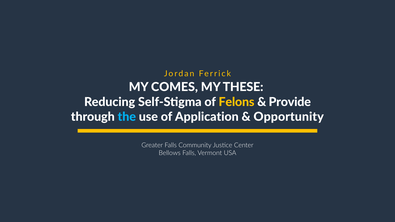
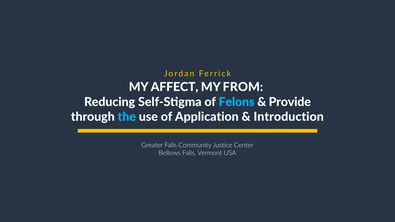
COMES: COMES -> AFFECT
THESE: THESE -> FROM
Felons colour: yellow -> light blue
Opportunity: Opportunity -> Introduction
